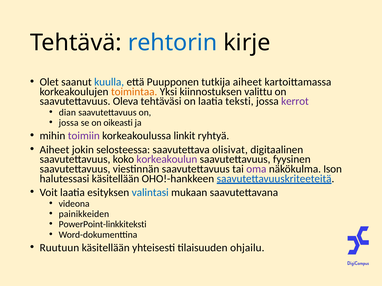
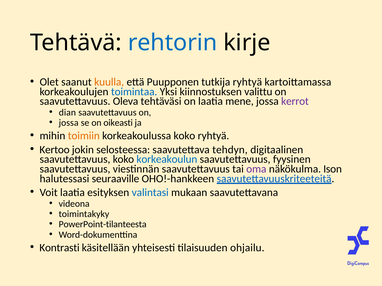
kuulla colour: blue -> orange
tutkija aiheet: aiheet -> ryhtyä
toimintaa colour: orange -> blue
teksti: teksti -> mene
toimiin colour: purple -> orange
korkeakoulussa linkit: linkit -> koko
Aiheet at (54, 150): Aiheet -> Kertoo
olisivat: olisivat -> tehdyn
korkeakoulun colour: purple -> blue
halutessasi käsitellään: käsitellään -> seuraaville
painikkeiden: painikkeiden -> toimintakyky
PowerPoint-linkkiteksti: PowerPoint-linkkiteksti -> PowerPoint-tilanteesta
Ruutuun: Ruutuun -> Kontrasti
